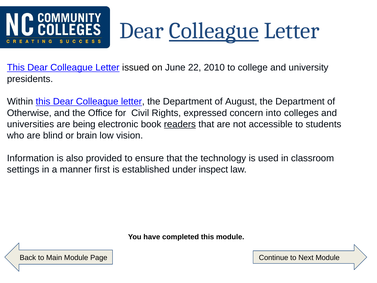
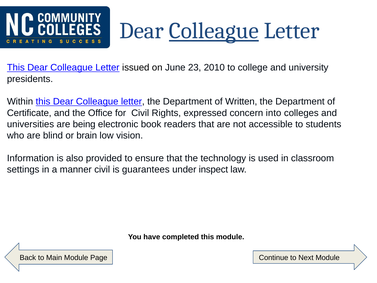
22: 22 -> 23
August: August -> Written
Otherwise: Otherwise -> Certificate
readers underline: present -> none
manner first: first -> civil
established: established -> guarantees
